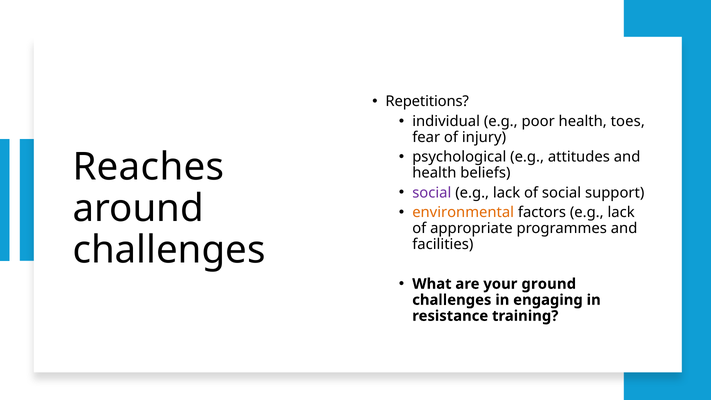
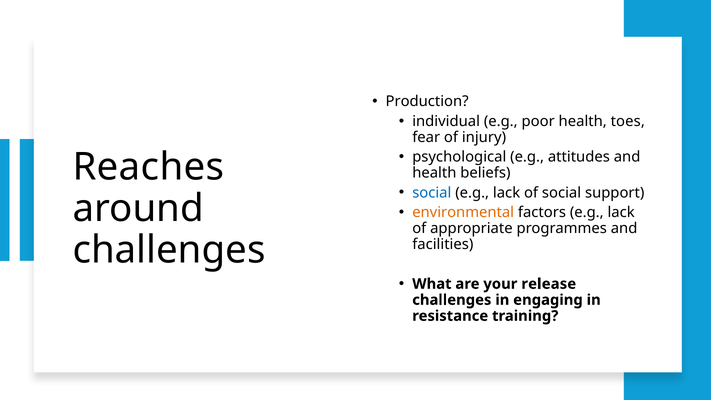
Repetitions: Repetitions -> Production
social at (432, 193) colour: purple -> blue
ground: ground -> release
